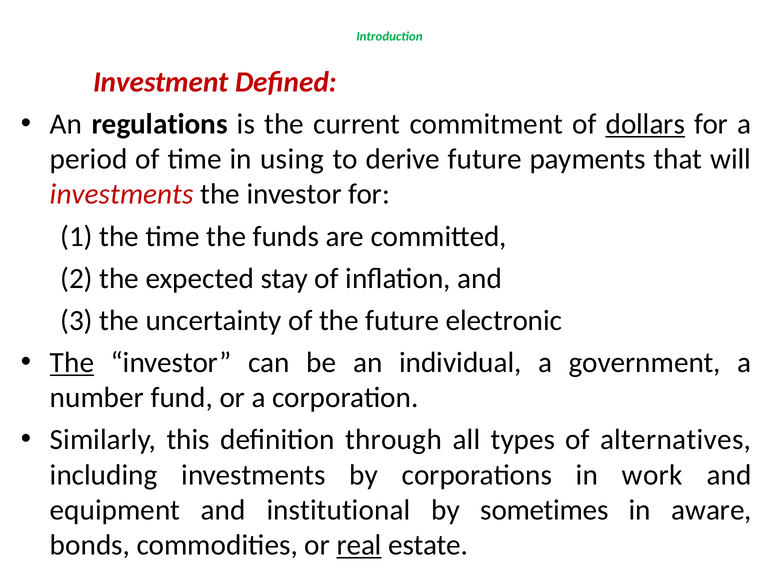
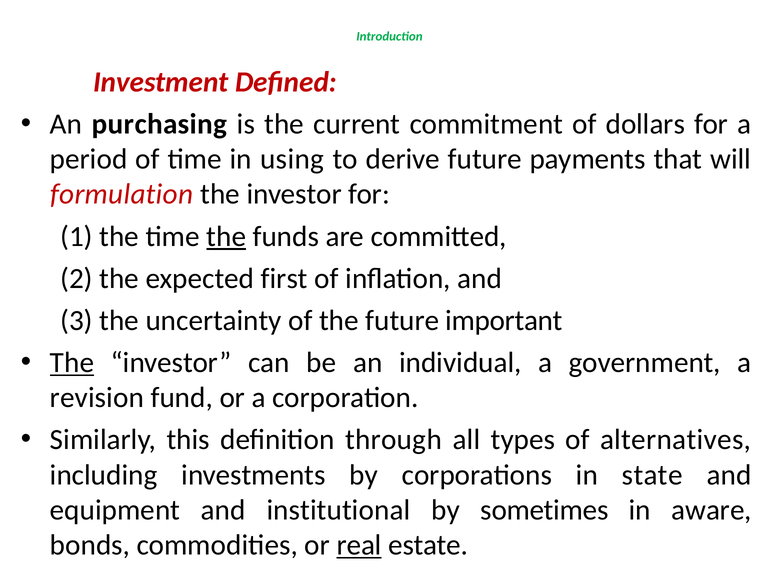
regulations: regulations -> purchasing
dollars underline: present -> none
investments at (122, 194): investments -> formulation
the at (226, 236) underline: none -> present
stay: stay -> first
electronic: electronic -> important
number: number -> revision
work: work -> state
